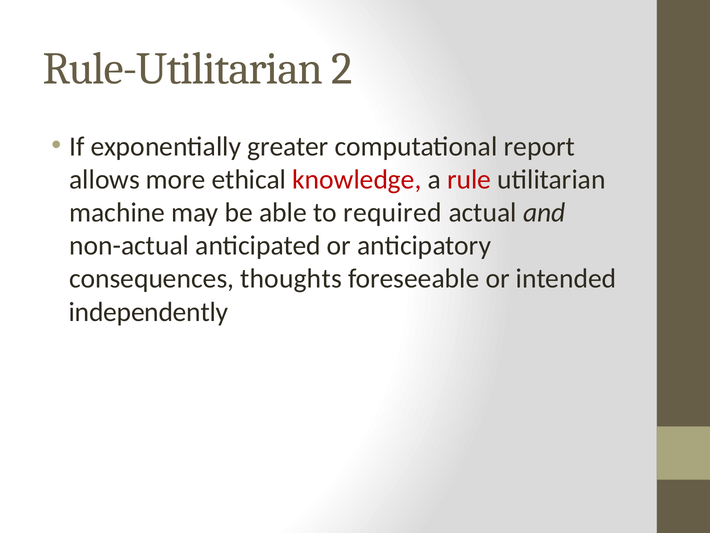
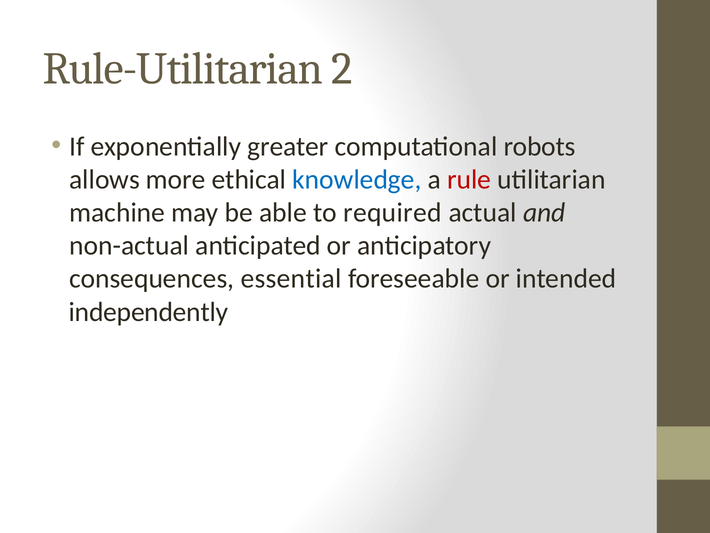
report: report -> robots
knowledge colour: red -> blue
thoughts: thoughts -> essential
